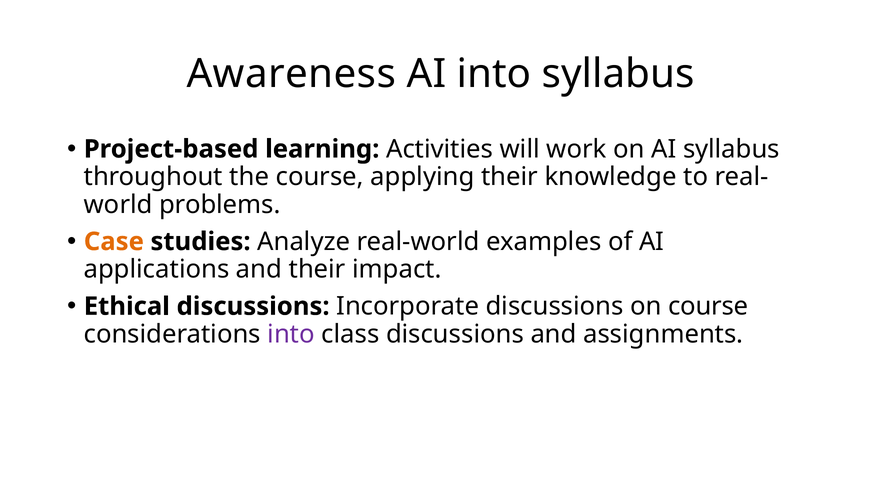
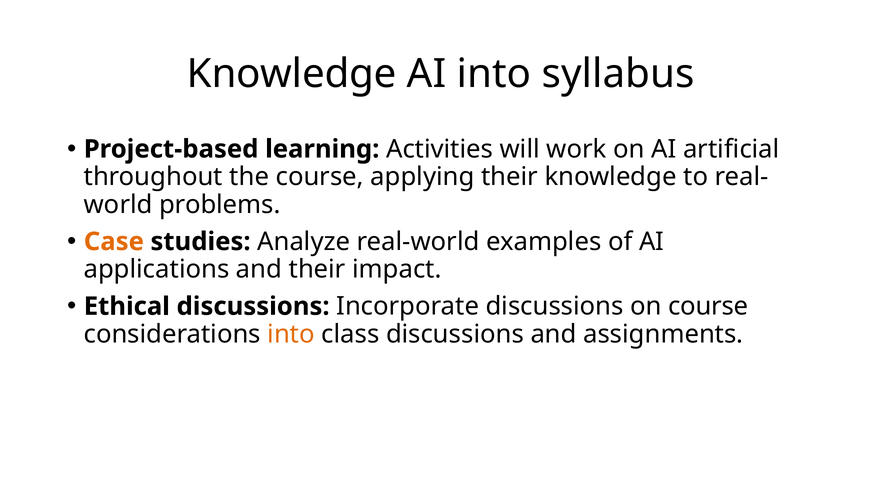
Awareness at (291, 74): Awareness -> Knowledge
AI syllabus: syllabus -> artificial
into at (291, 334) colour: purple -> orange
